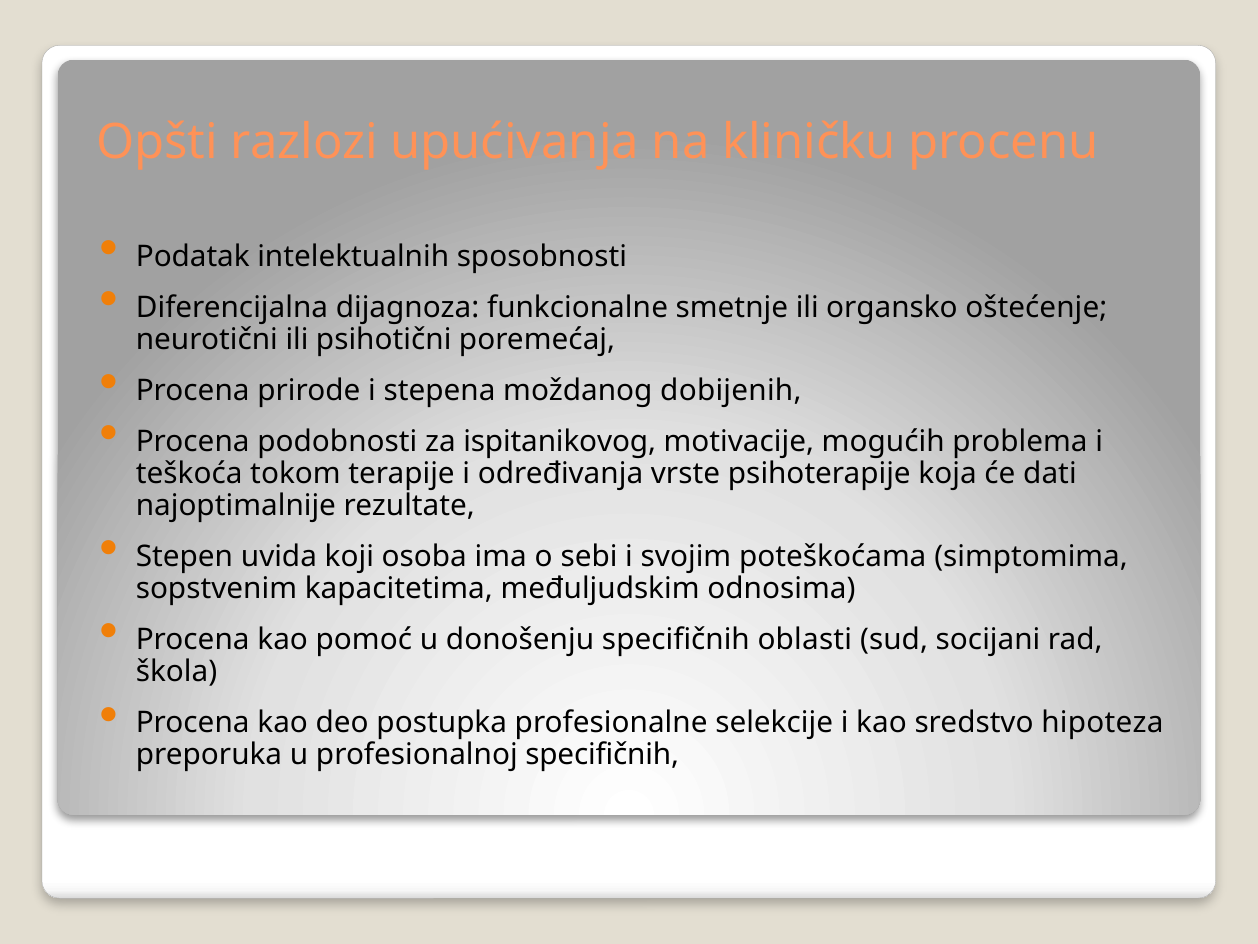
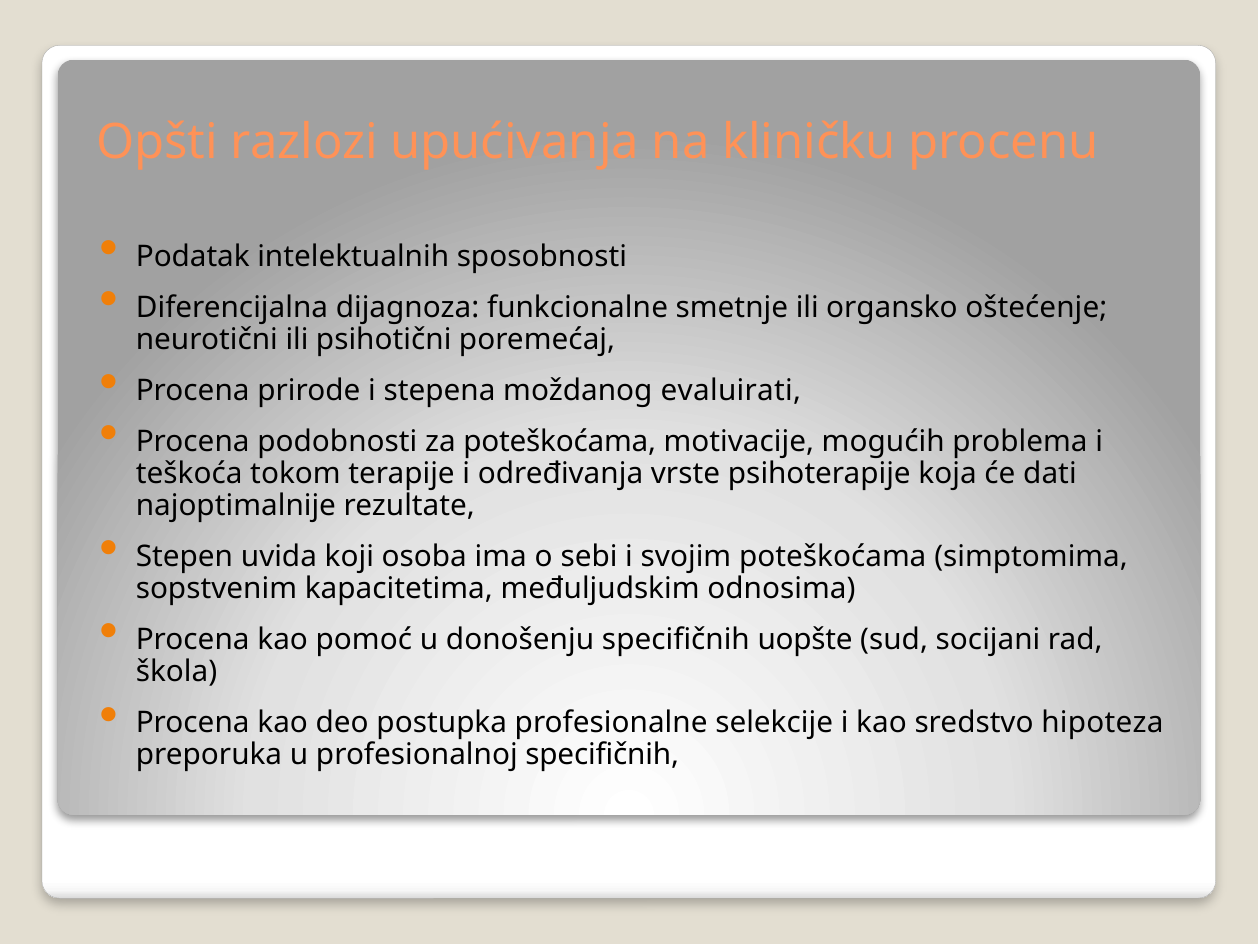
dobijenih: dobijenih -> evaluirati
za ispitanikovog: ispitanikovog -> poteškoćama
oblasti: oblasti -> uopšte
